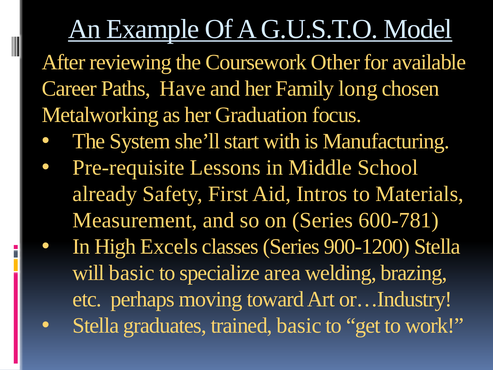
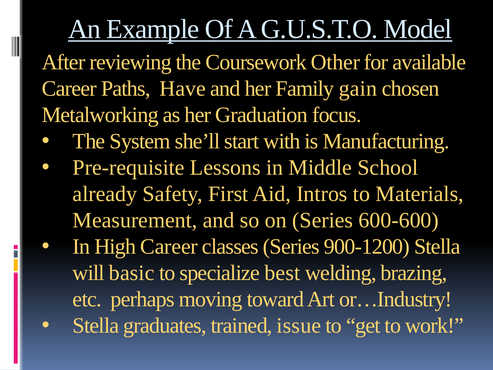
long: long -> gain
600-781: 600-781 -> 600-600
High Excels: Excels -> Career
area: area -> best
trained basic: basic -> issue
